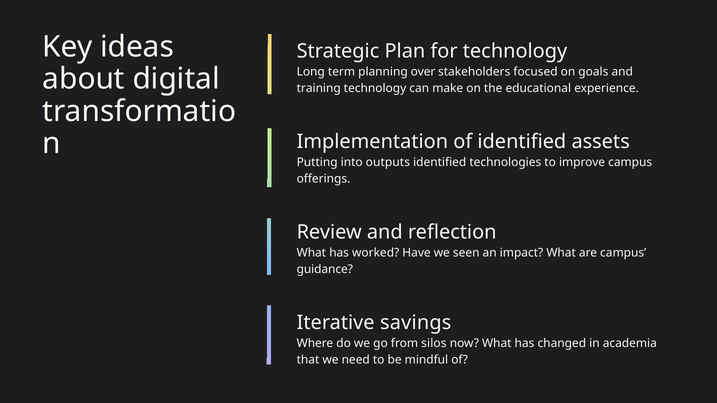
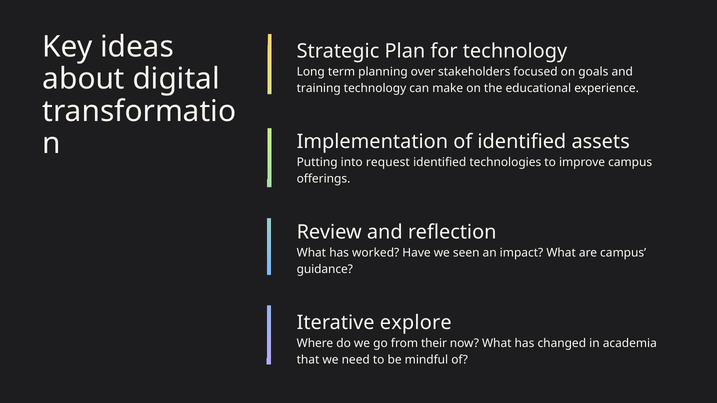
outputs: outputs -> request
savings: savings -> explore
silos: silos -> their
